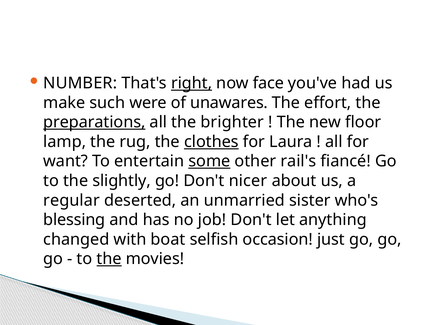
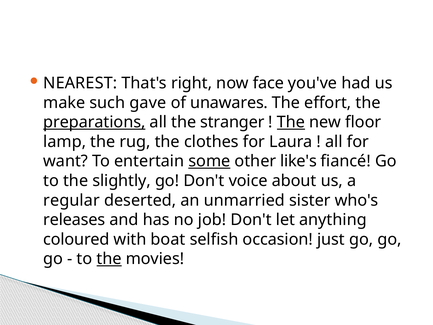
NUMBER: NUMBER -> NEAREST
right underline: present -> none
were: were -> gave
brighter: brighter -> stranger
The at (291, 122) underline: none -> present
clothes underline: present -> none
rail's: rail's -> like's
nicer: nicer -> voice
blessing: blessing -> releases
changed: changed -> coloured
